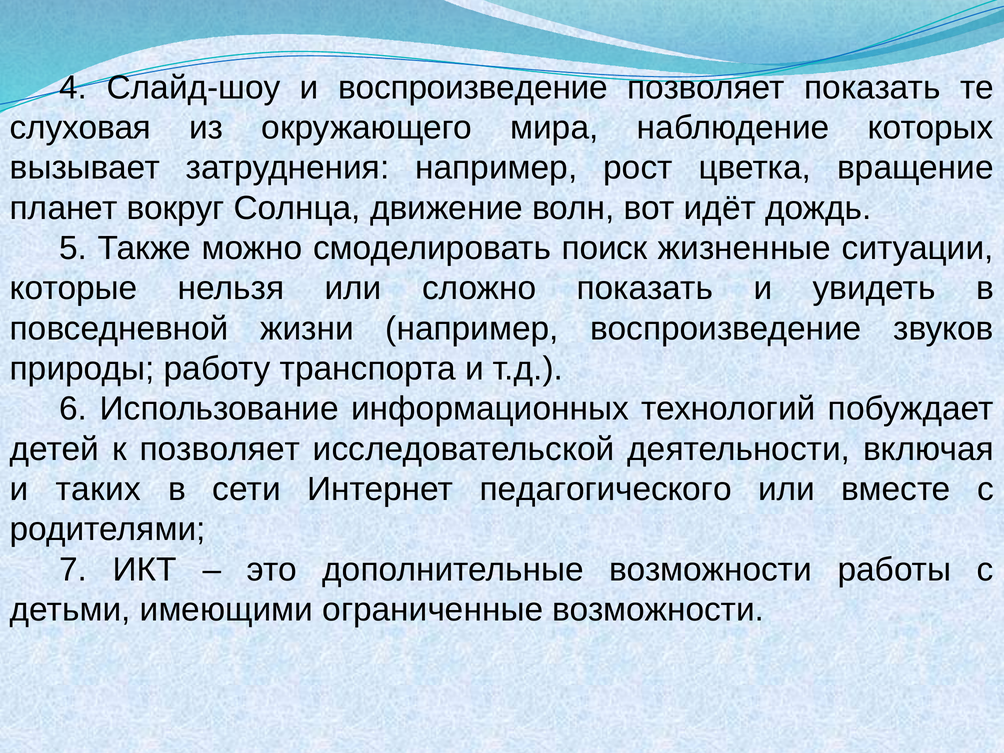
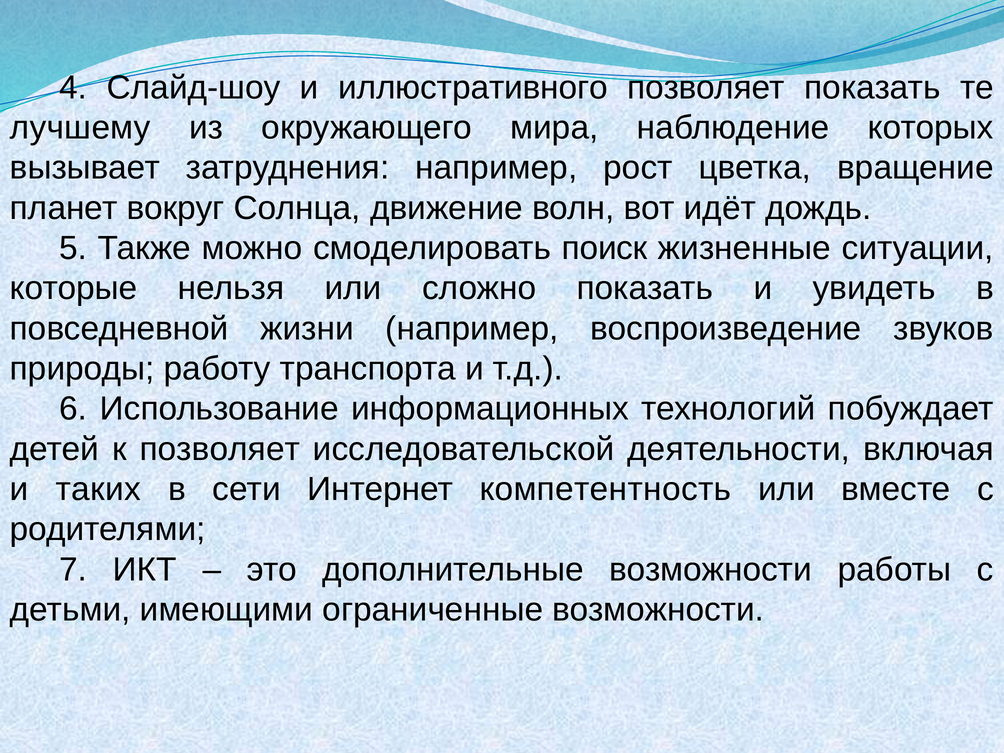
и воспроизведение: воспроизведение -> иллюстративного
слуховая: слуховая -> лучшему
педагогического: педагогического -> компетентность
